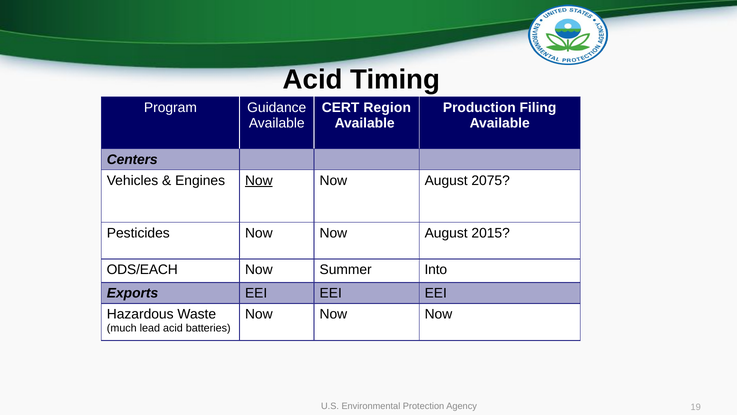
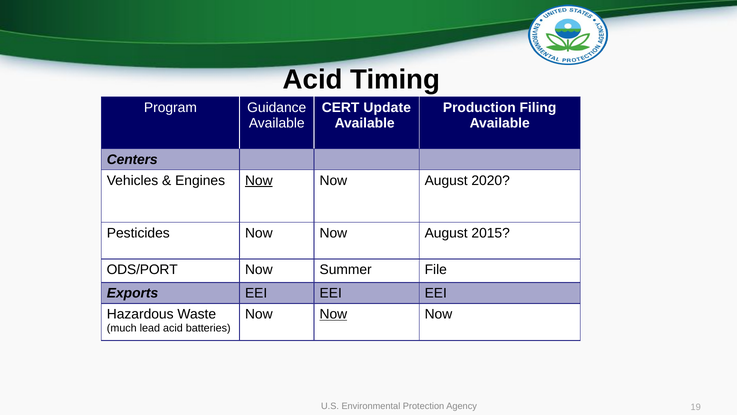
Region: Region -> Update
2075: 2075 -> 2020
ODS/EACH: ODS/EACH -> ODS/PORT
Into: Into -> File
Now at (333, 314) underline: none -> present
